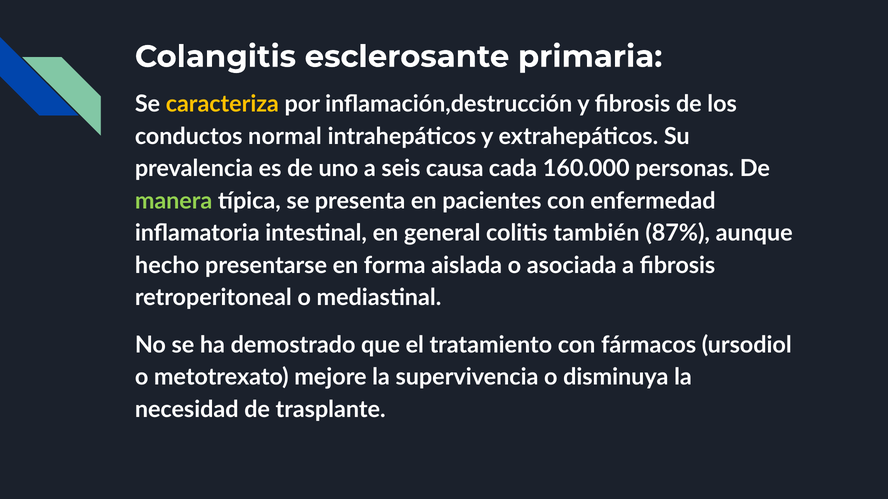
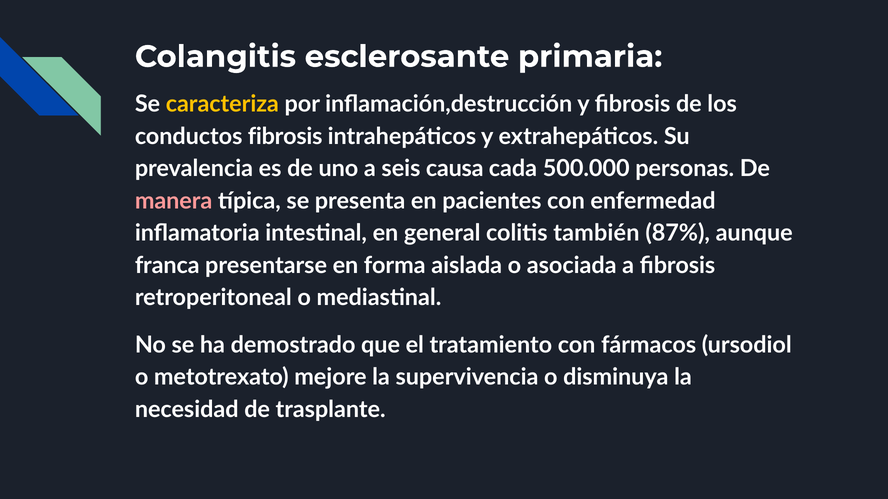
conductos normal: normal -> fibrosis
160.000: 160.000 -> 500.000
manera colour: light green -> pink
hecho: hecho -> franca
